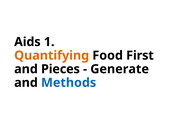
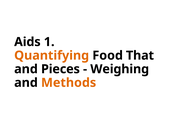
First: First -> That
Generate: Generate -> Weighing
Methods colour: blue -> orange
